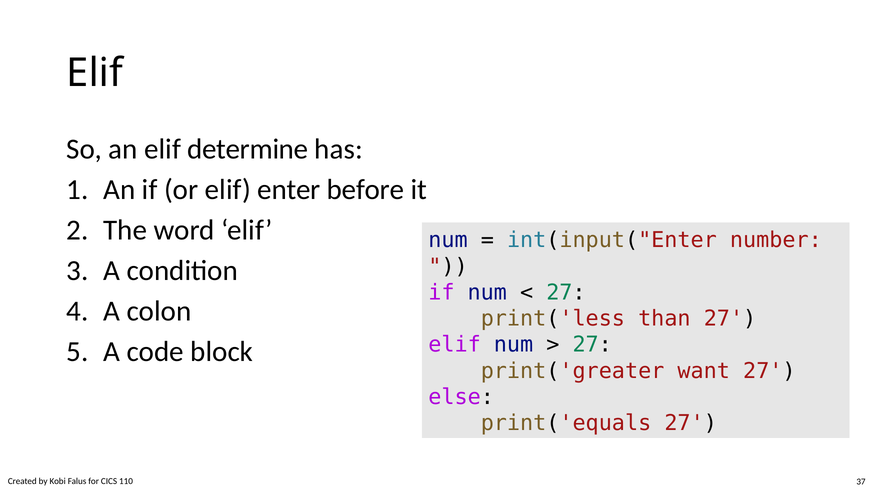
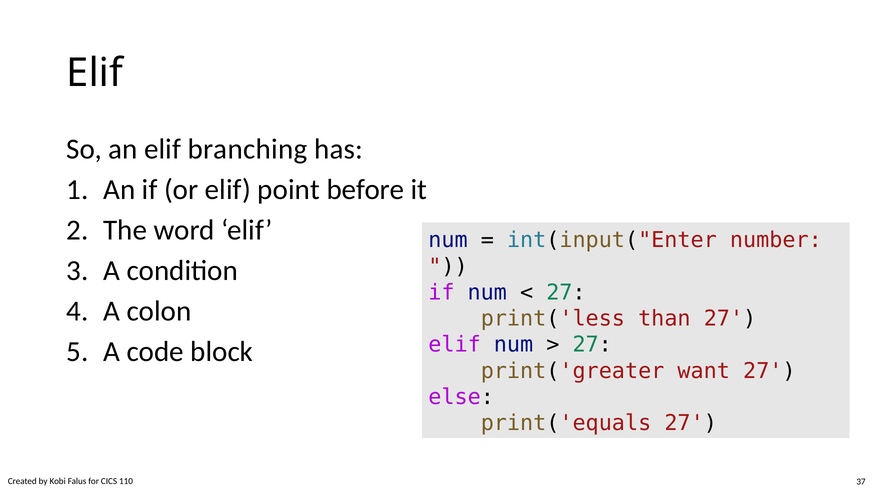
determine: determine -> branching
enter: enter -> point
